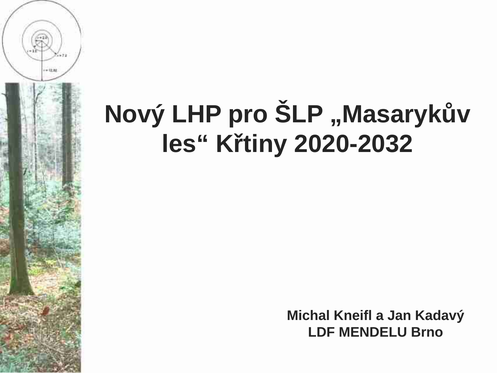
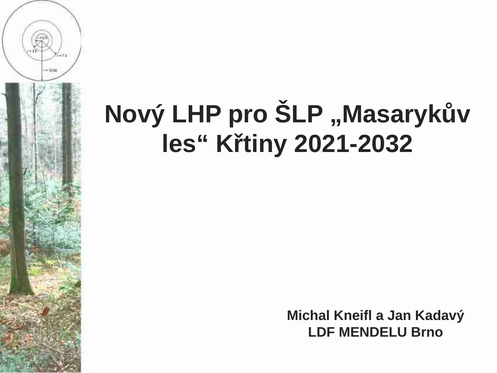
2020-2032: 2020-2032 -> 2021-2032
